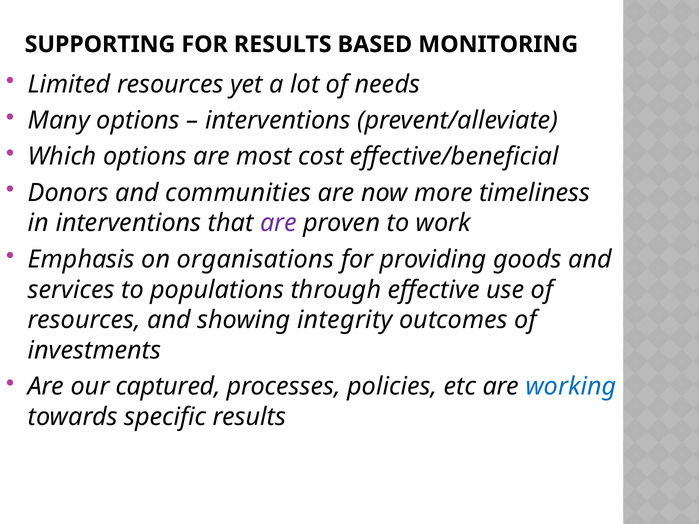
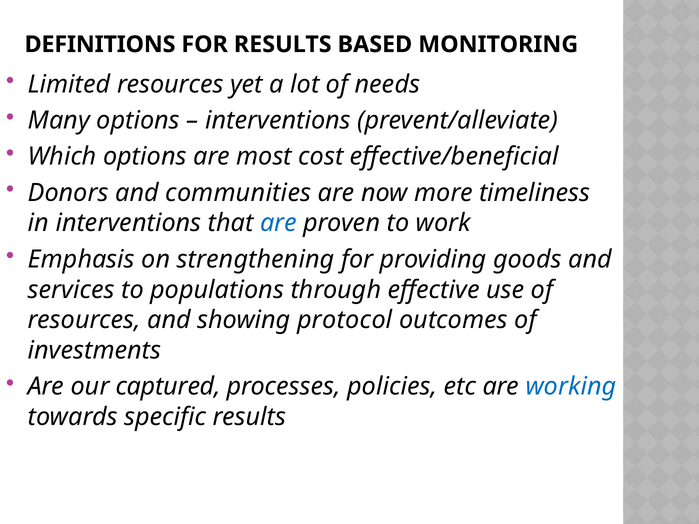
SUPPORTING: SUPPORTING -> DEFINITIONS
are at (278, 223) colour: purple -> blue
organisations: organisations -> strengthening
integrity: integrity -> protocol
